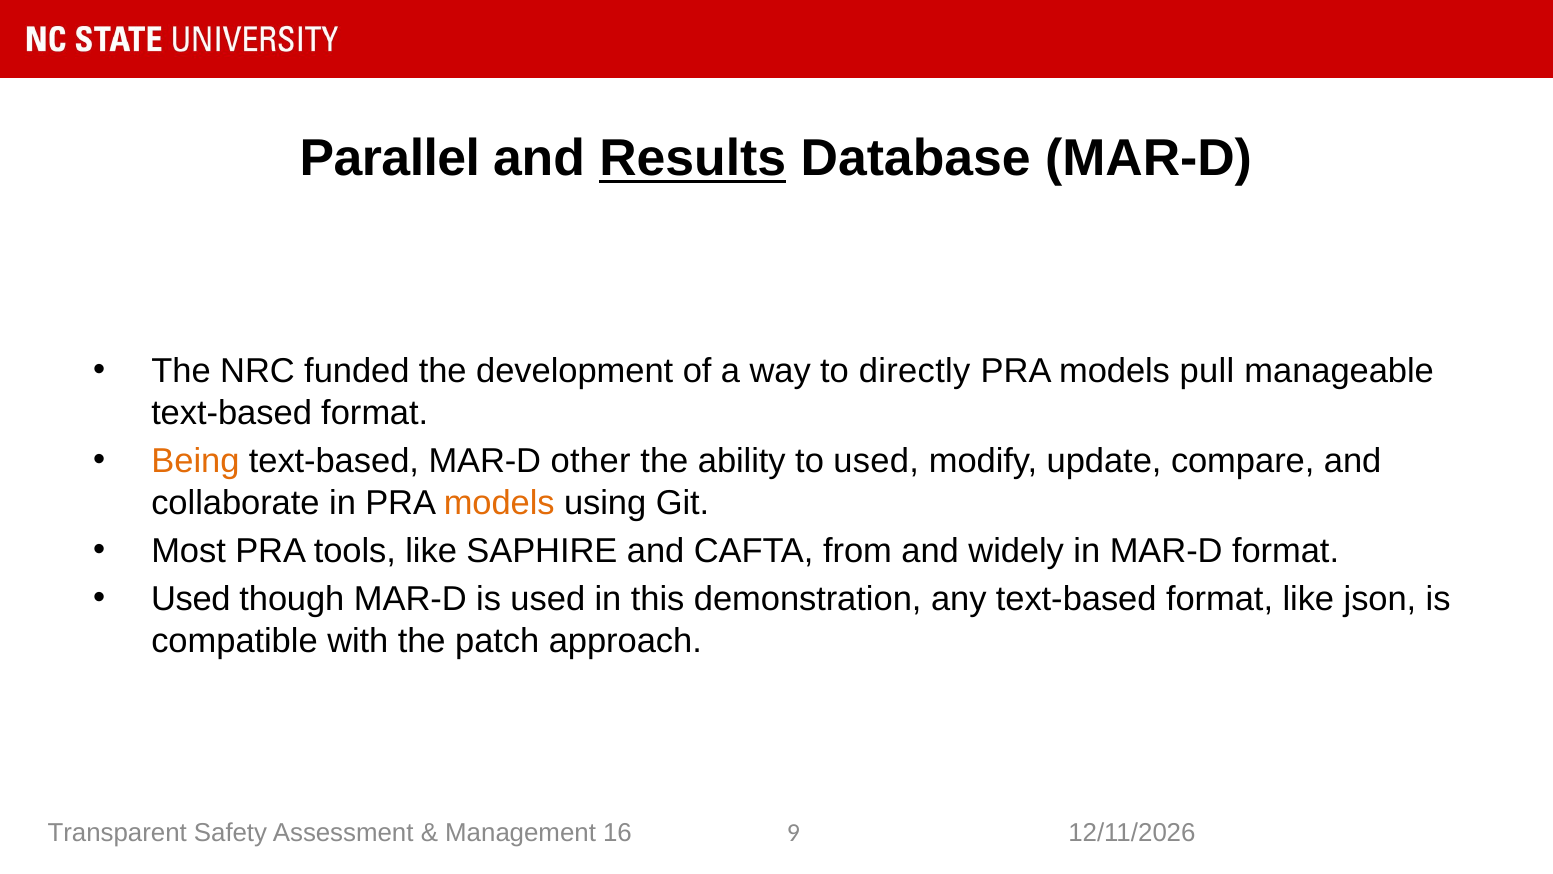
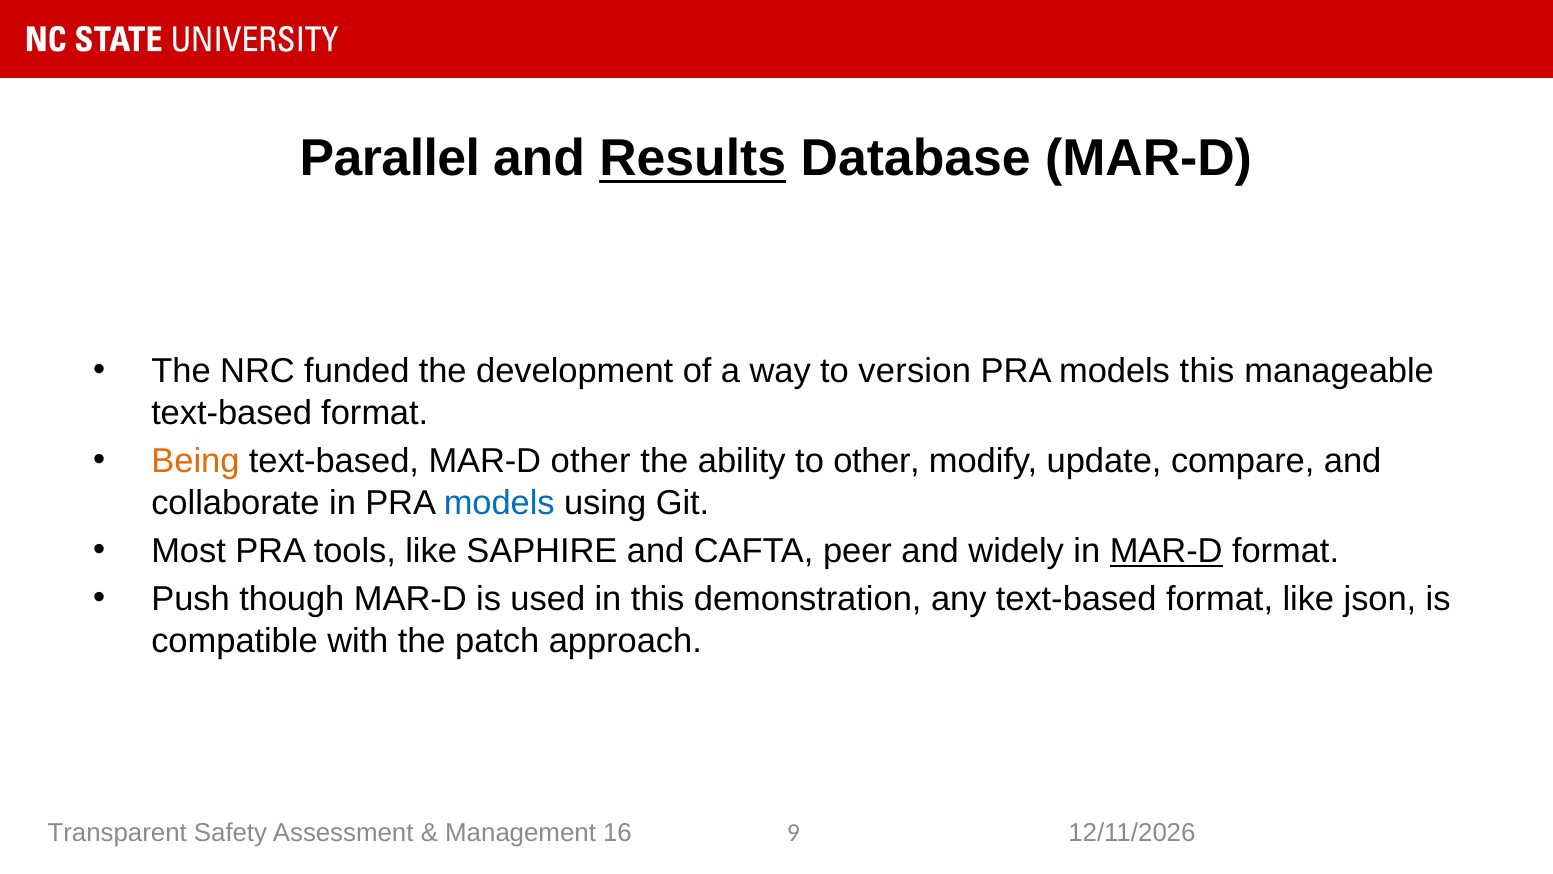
directly: directly -> version
models pull: pull -> this
to used: used -> other
models at (499, 502) colour: orange -> blue
from: from -> peer
MAR-D at (1166, 551) underline: none -> present
Used at (191, 599): Used -> Push
